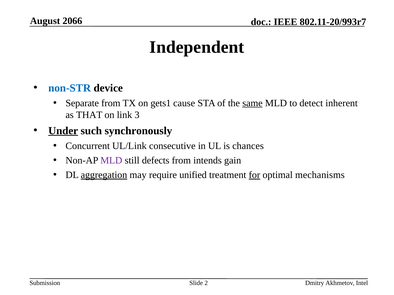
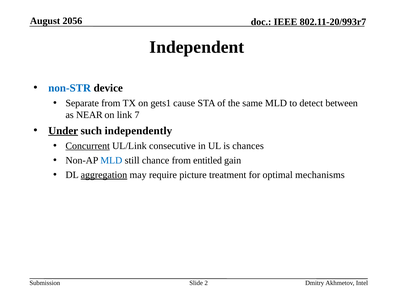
2066: 2066 -> 2056
same underline: present -> none
inherent: inherent -> between
THAT: THAT -> NEAR
3: 3 -> 7
synchronously: synchronously -> independently
Concurrent underline: none -> present
MLD at (111, 161) colour: purple -> blue
defects: defects -> chance
intends: intends -> entitled
unified: unified -> picture
for underline: present -> none
